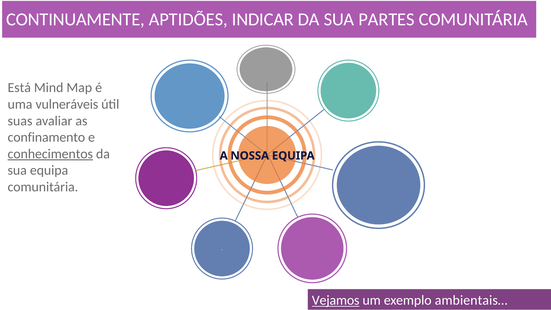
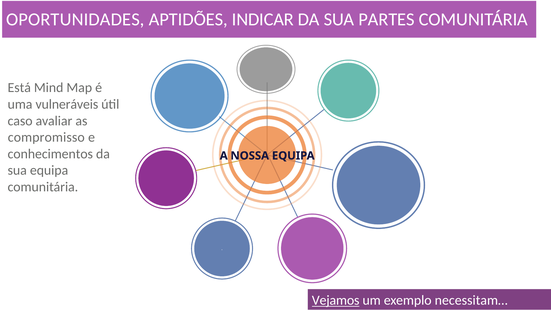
CONTINUAMENTE: CONTINUAMENTE -> OPORTUNIDADES
suas: suas -> caso
confinamento: confinamento -> compromisso
conhecimentos underline: present -> none
ambientais…: ambientais… -> necessitam…
